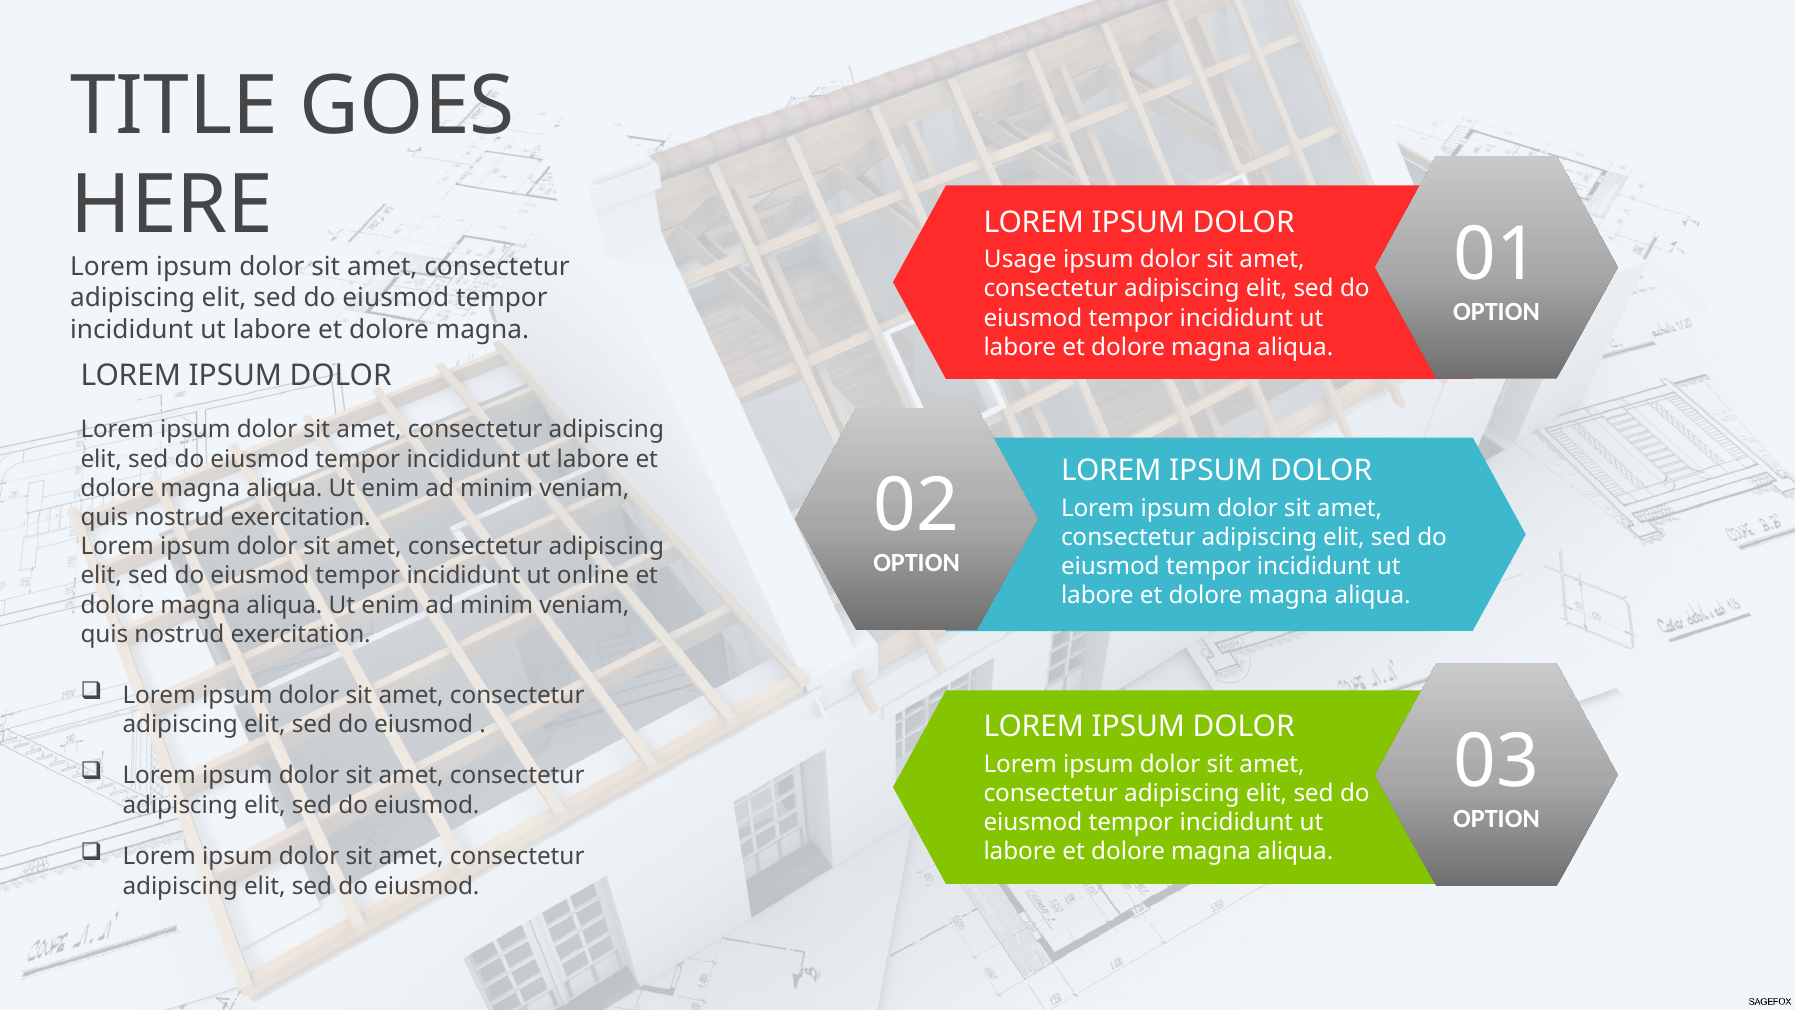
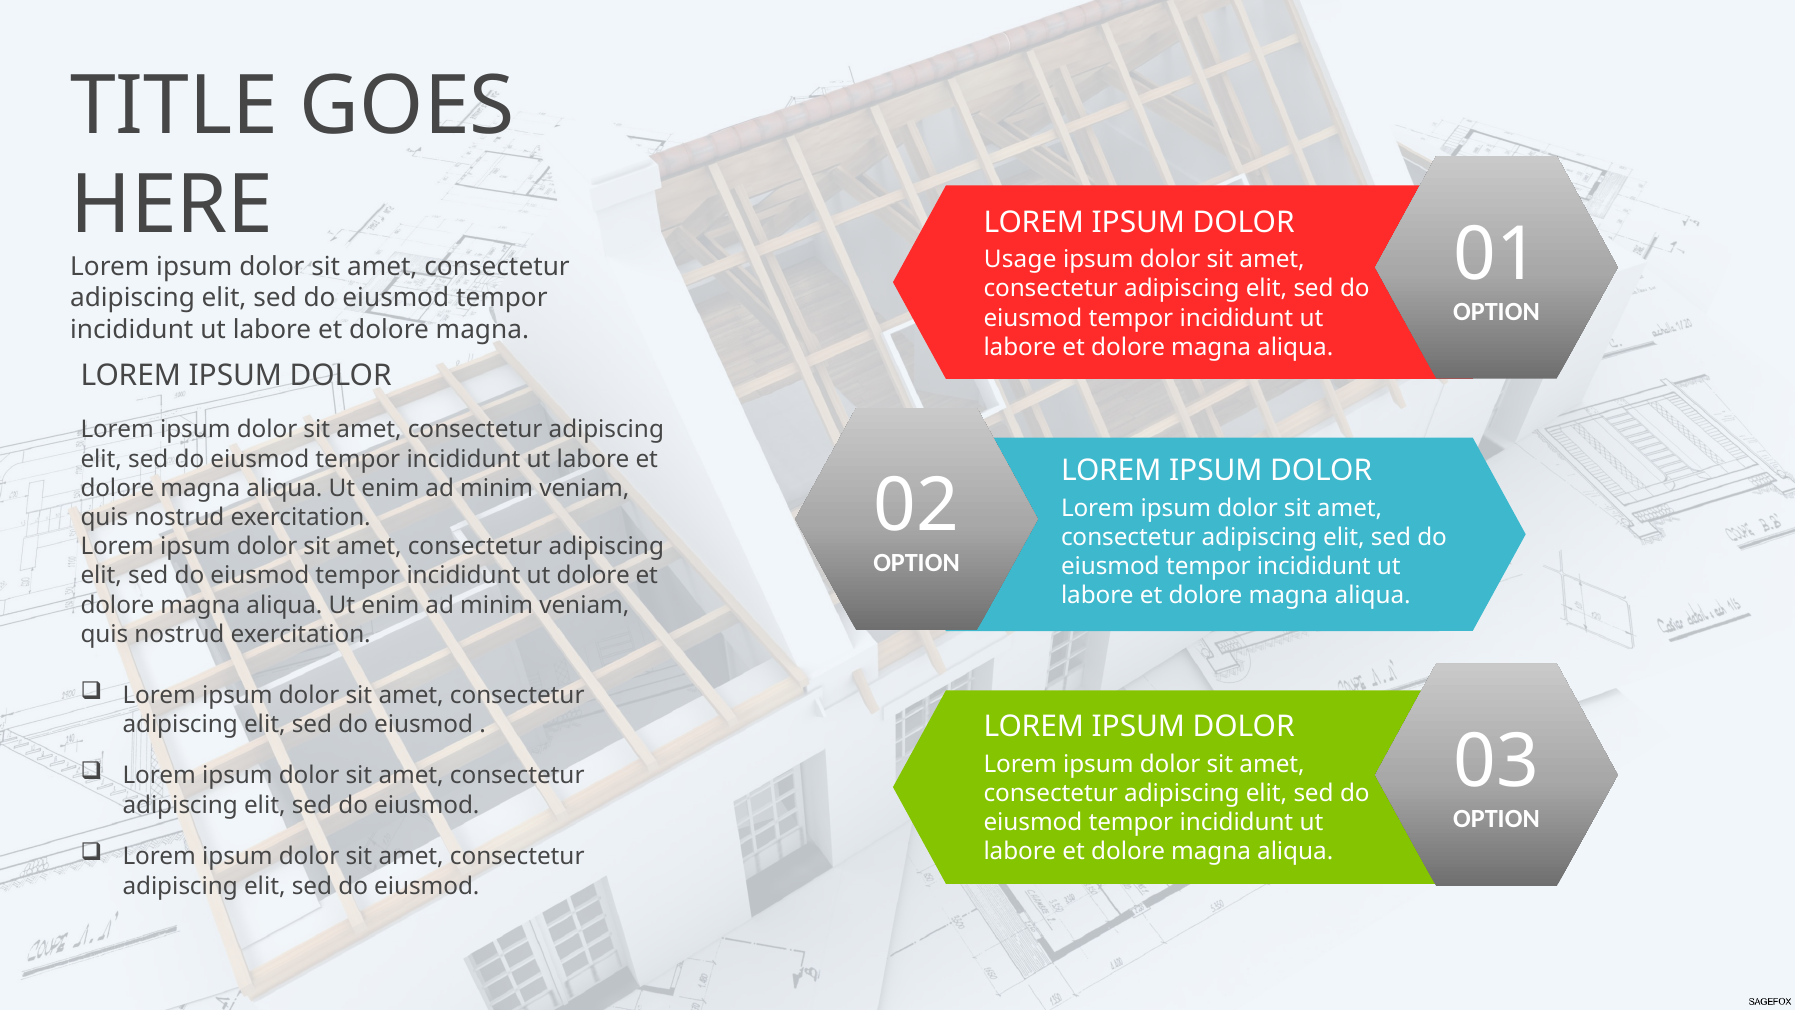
ut online: online -> dolore
